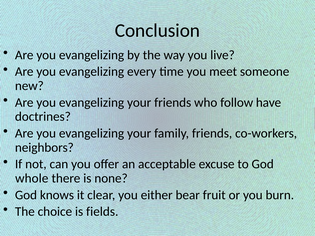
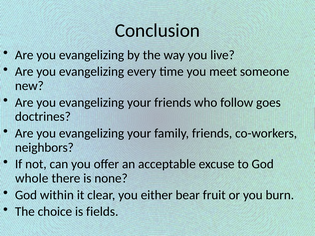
have: have -> goes
knows: knows -> within
